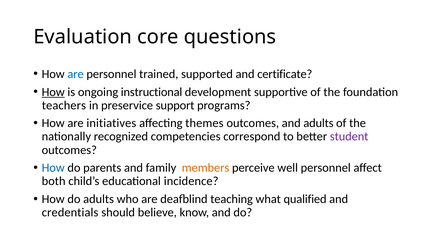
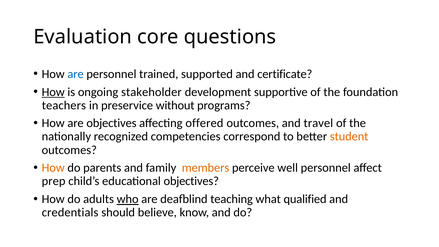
instructional: instructional -> stakeholder
support: support -> without
are initiatives: initiatives -> objectives
themes: themes -> offered
and adults: adults -> travel
student colour: purple -> orange
How at (53, 168) colour: blue -> orange
both: both -> prep
educational incidence: incidence -> objectives
who underline: none -> present
